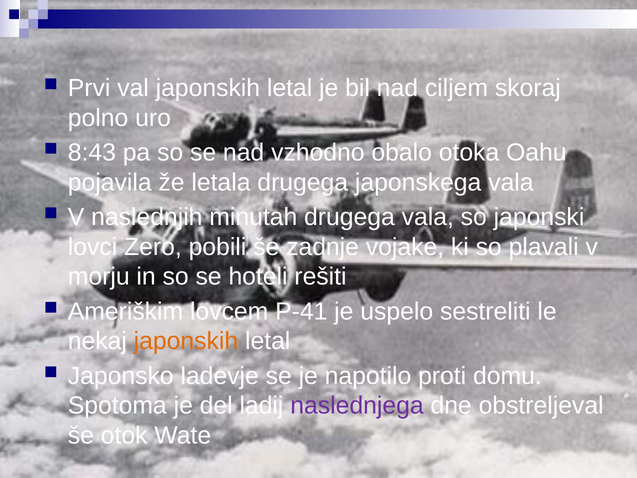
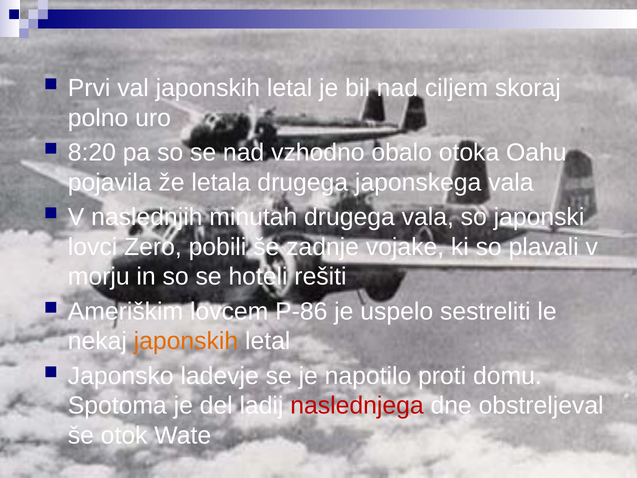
8:43: 8:43 -> 8:20
P-41: P-41 -> P-86
naslednjega colour: purple -> red
